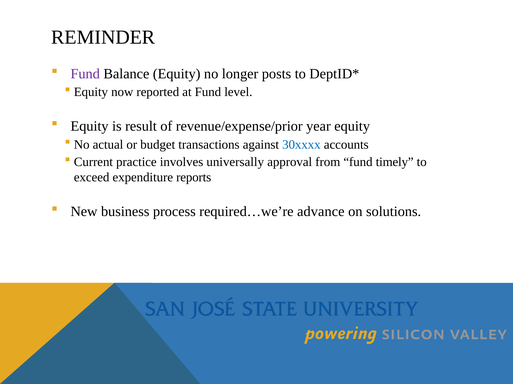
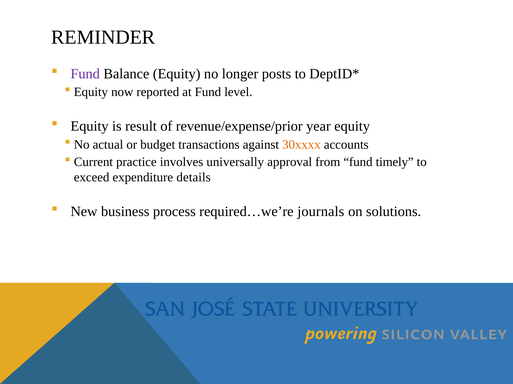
30xxxx colour: blue -> orange
reports: reports -> details
advance: advance -> journals
